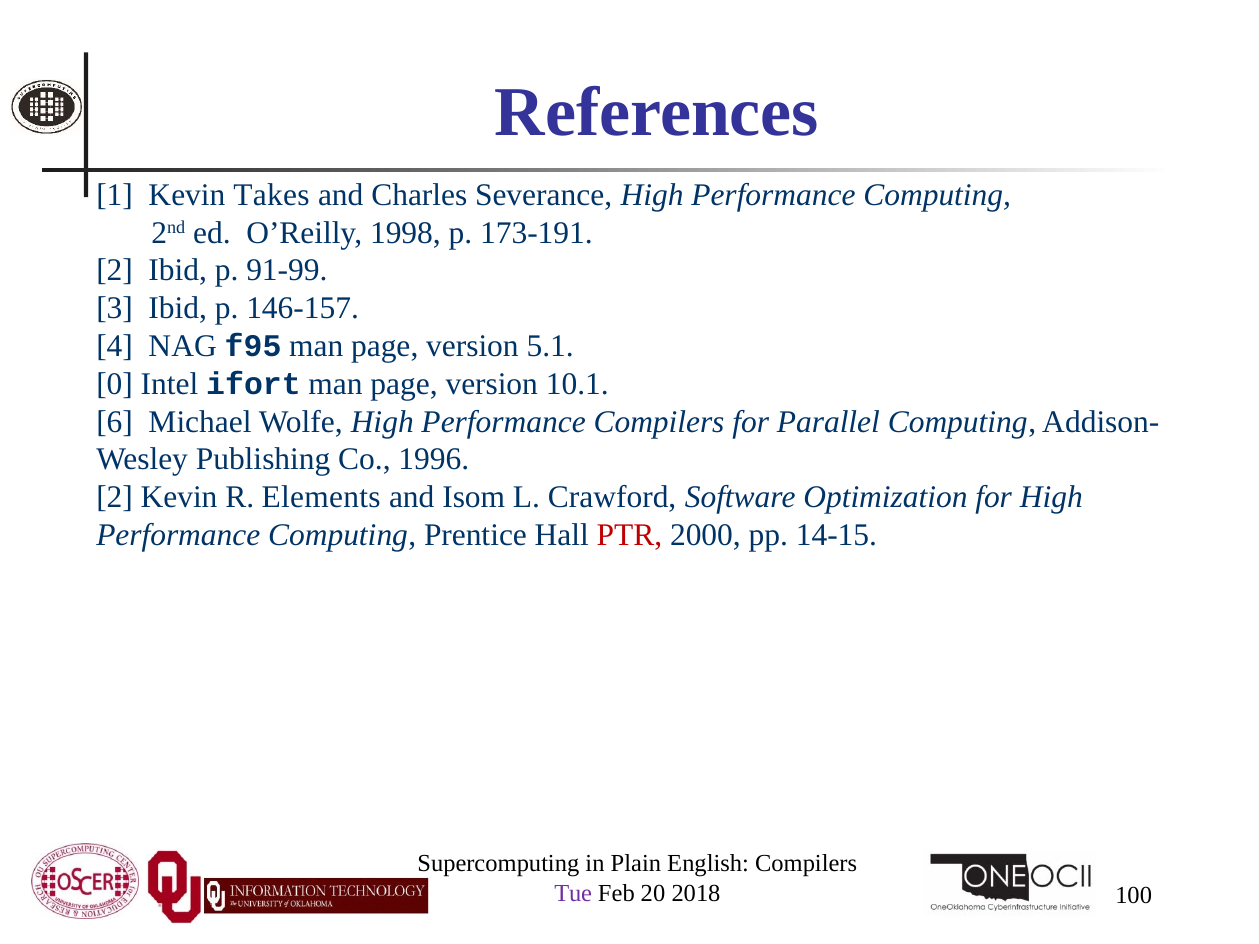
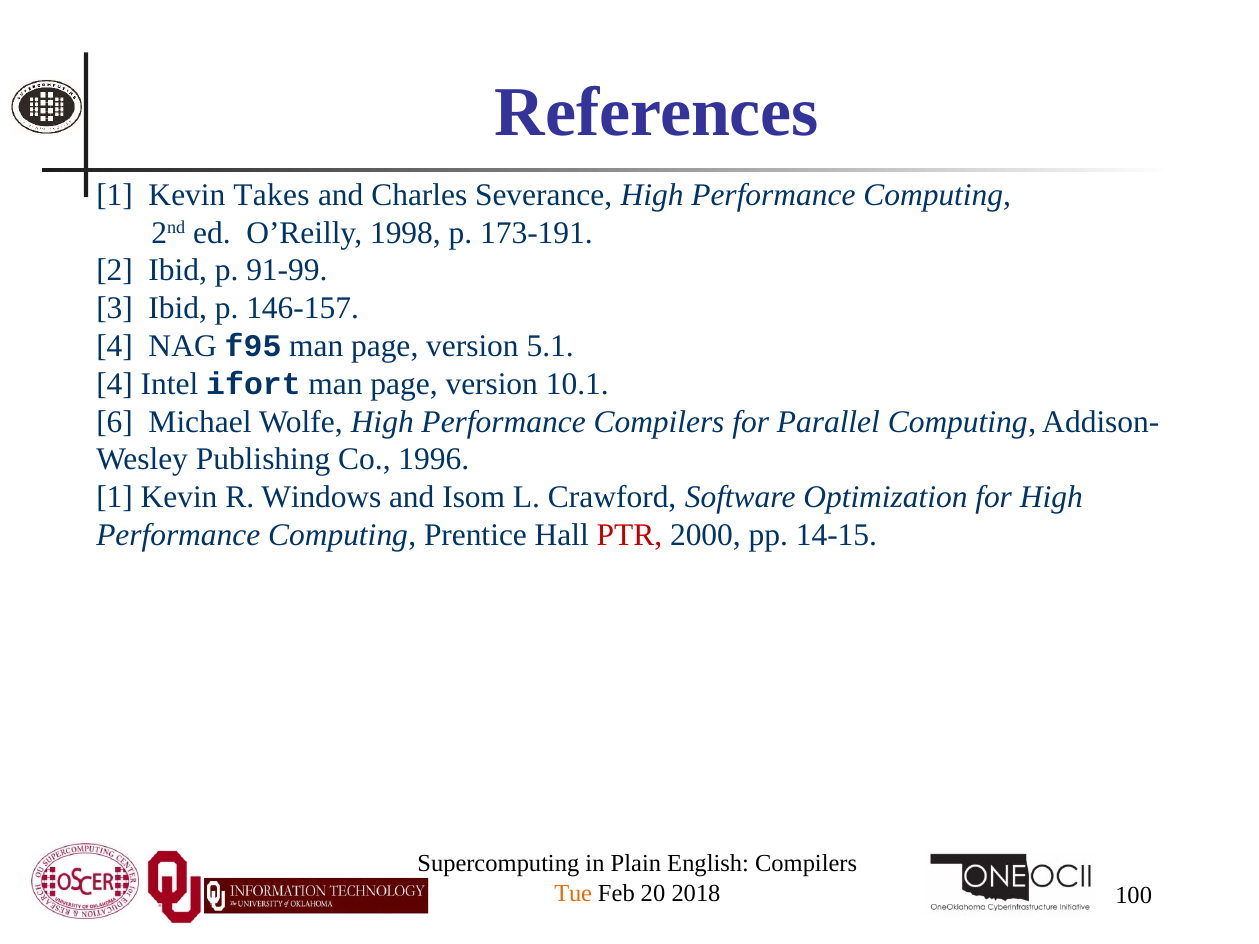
0 at (115, 384): 0 -> 4
2 at (115, 497): 2 -> 1
Elements: Elements -> Windows
Tue colour: purple -> orange
